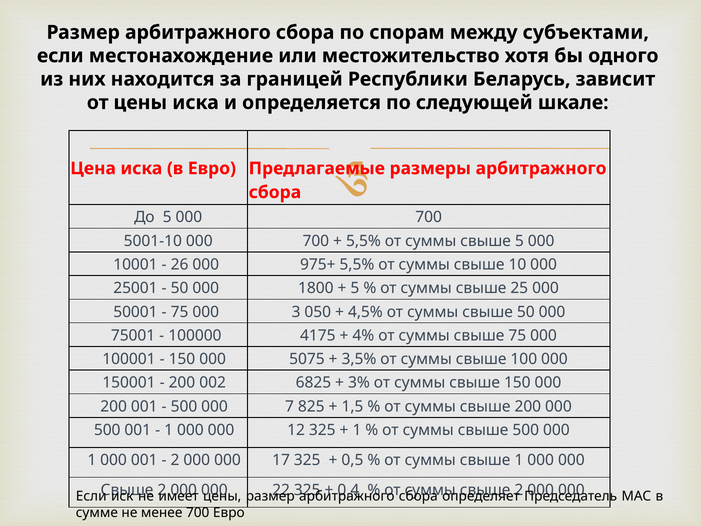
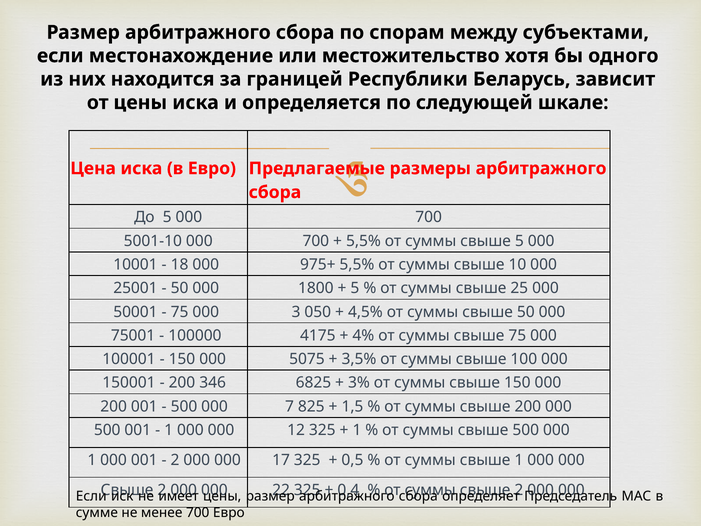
26: 26 -> 18
002: 002 -> 346
